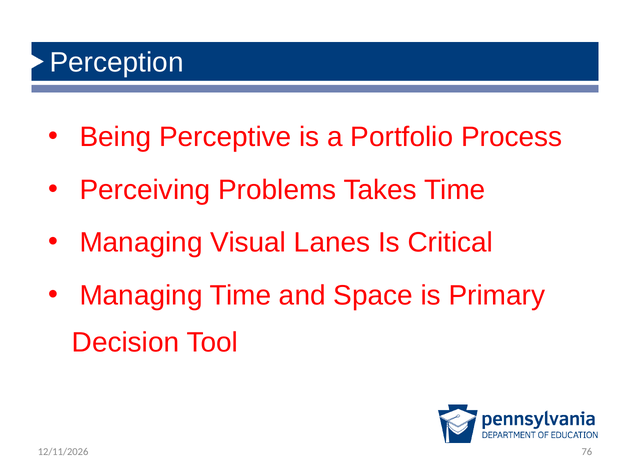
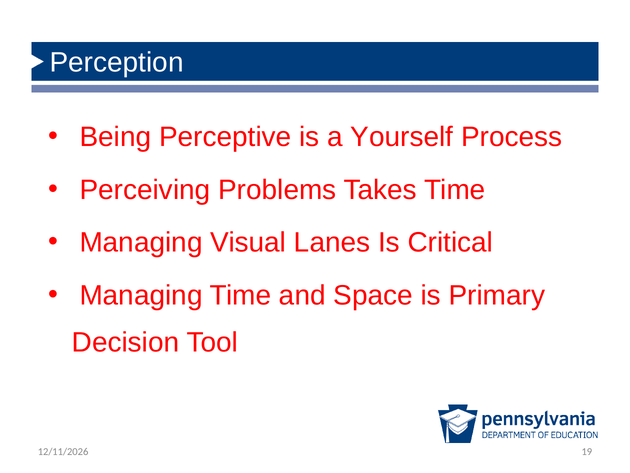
Portfolio: Portfolio -> Yourself
76: 76 -> 19
